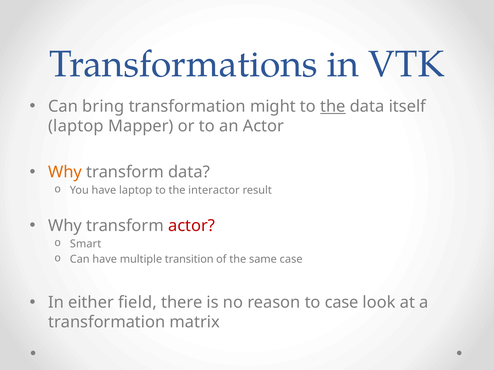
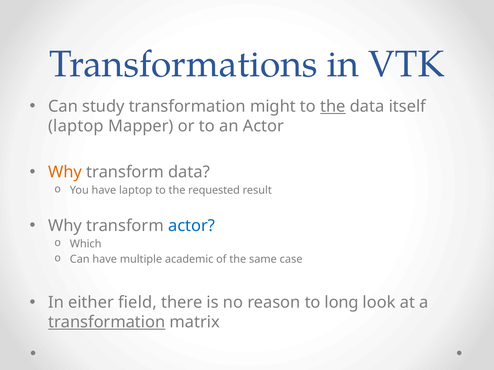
bring: bring -> study
interactor: interactor -> requested
actor at (192, 226) colour: red -> blue
Smart: Smart -> Which
transition: transition -> academic
to case: case -> long
transformation at (107, 323) underline: none -> present
